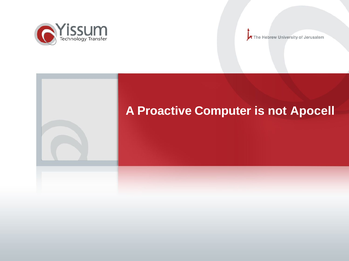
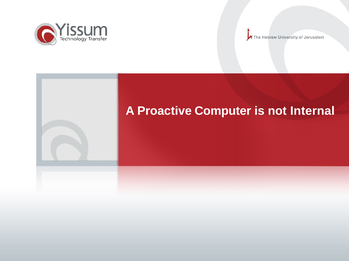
Apocell: Apocell -> Internal
